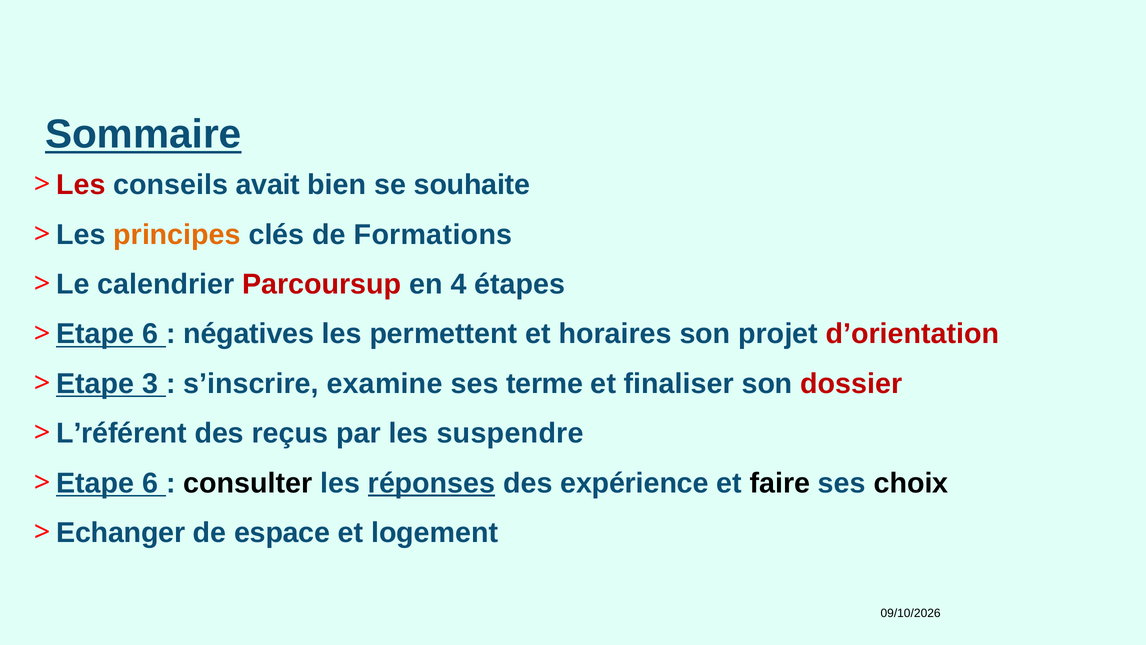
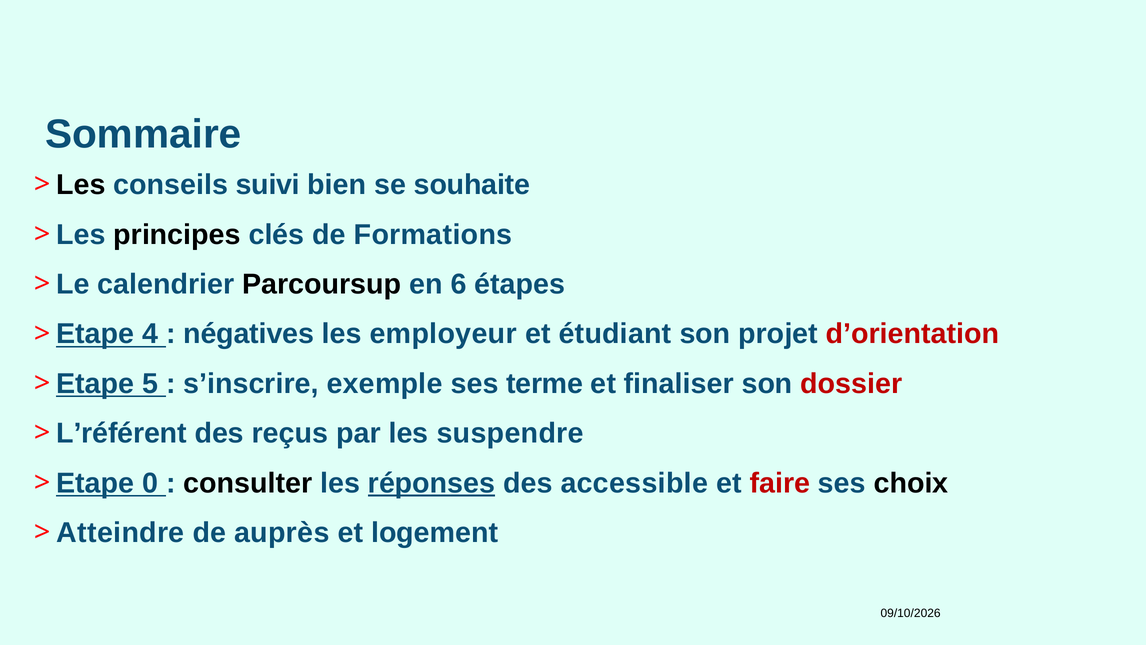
Sommaire underline: present -> none
Les at (81, 185) colour: red -> black
avait: avait -> suivi
principes colour: orange -> black
Parcoursup colour: red -> black
4: 4 -> 6
6 at (150, 334): 6 -> 4
permettent: permettent -> employeur
horaires: horaires -> étudiant
3: 3 -> 5
examine: examine -> exemple
6 at (150, 483): 6 -> 0
expérience: expérience -> accessible
faire colour: black -> red
Echanger: Echanger -> Atteindre
espace: espace -> auprès
